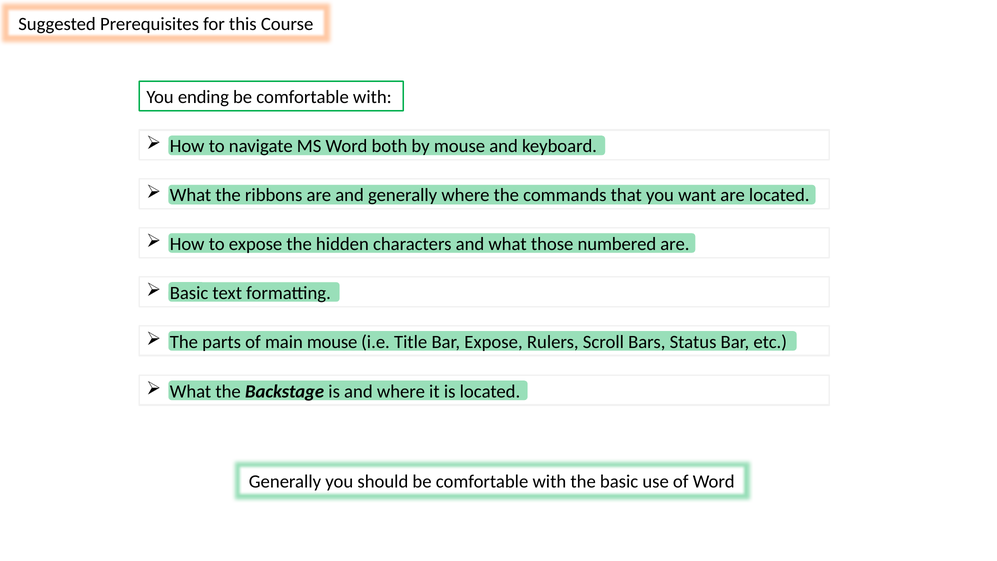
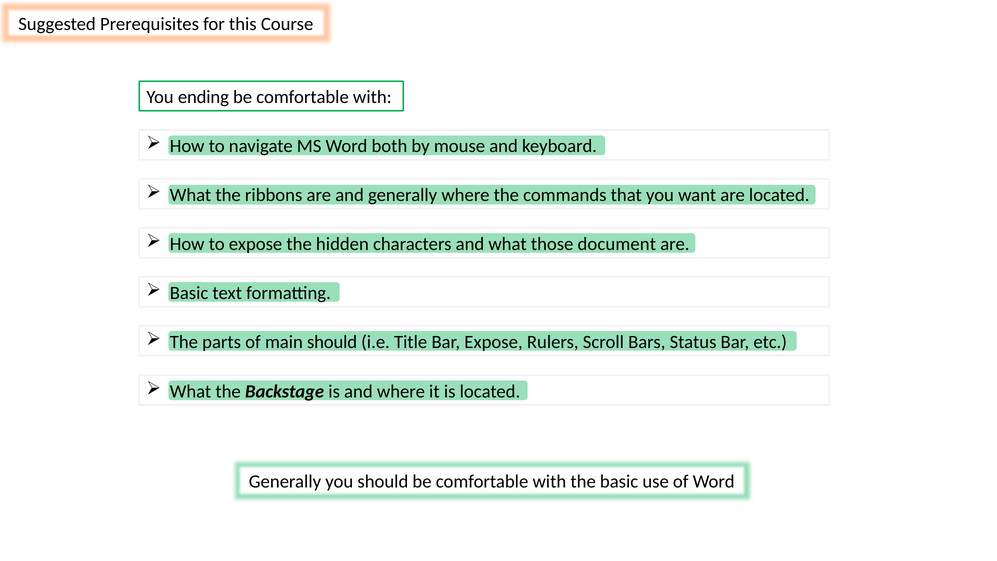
numbered: numbered -> document
main mouse: mouse -> should
